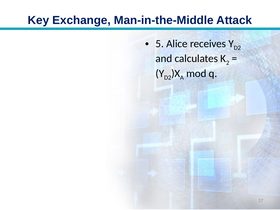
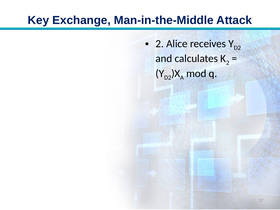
5 at (160, 44): 5 -> 2
